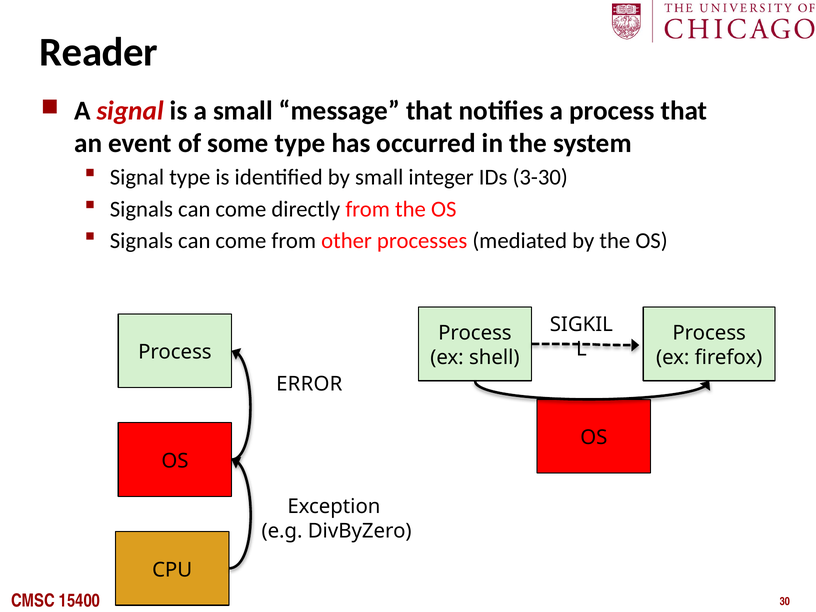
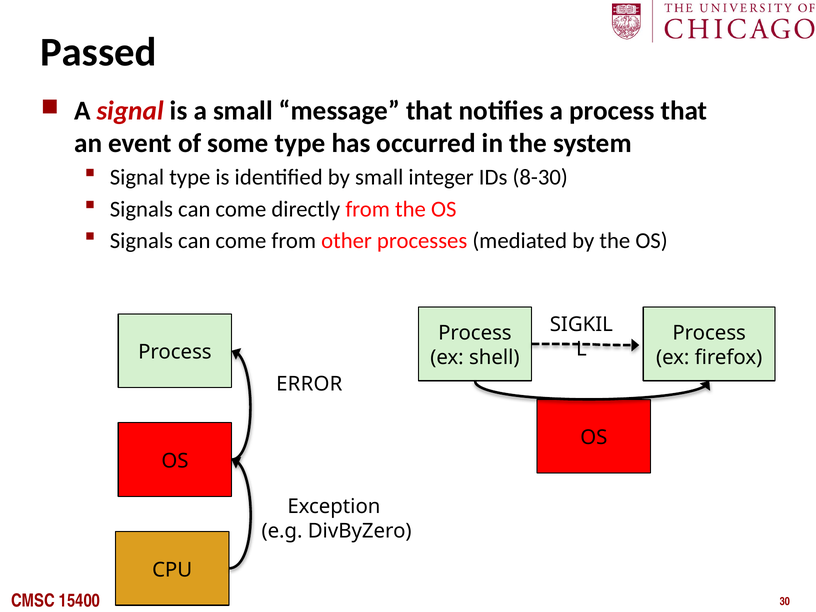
Reader: Reader -> Passed
3-30: 3-30 -> 8-30
